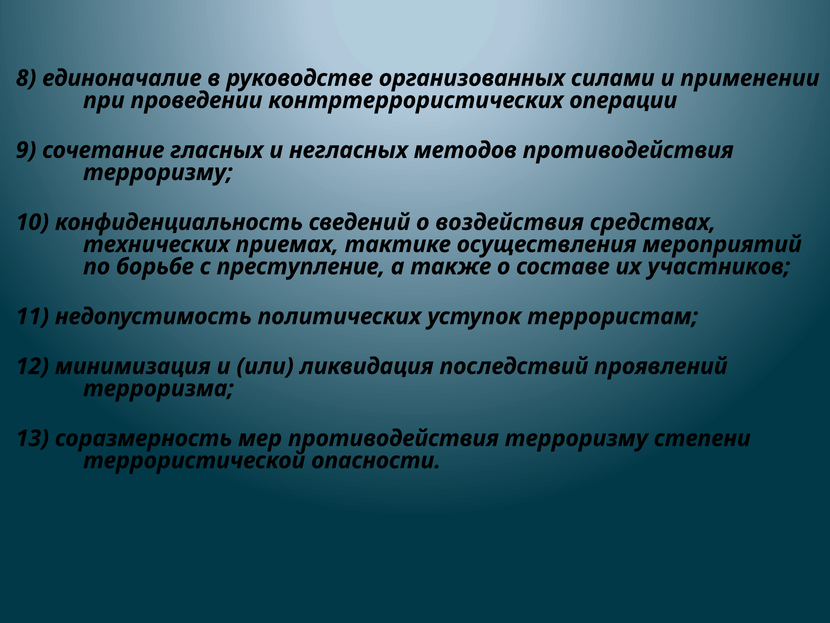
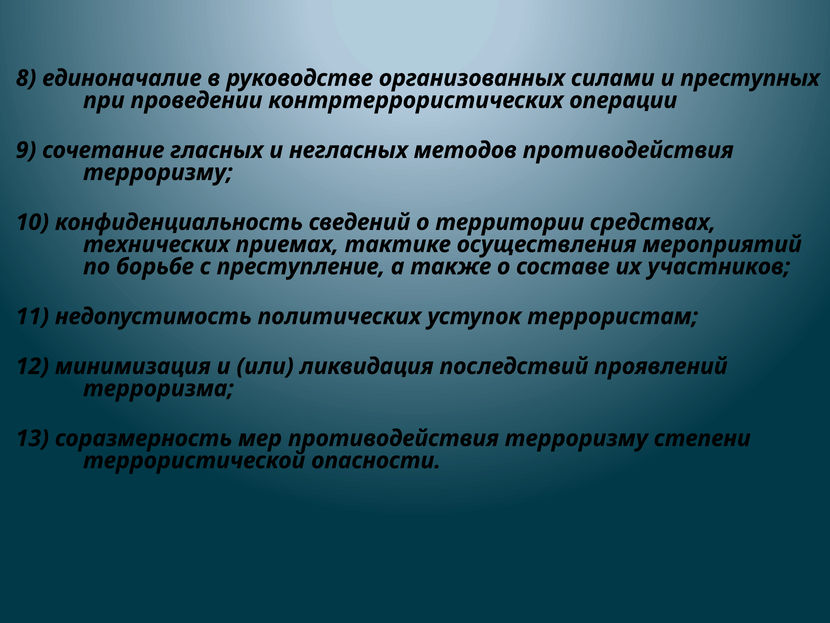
применении: применении -> преступных
воздействия: воздействия -> территории
